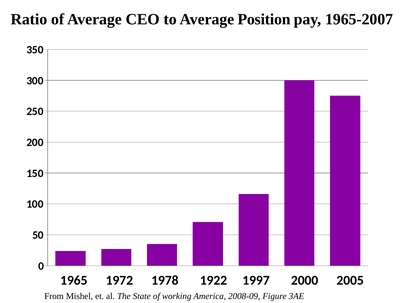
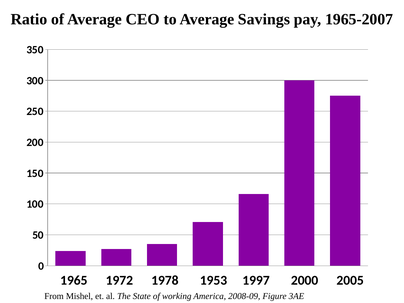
Position: Position -> Savings
1922: 1922 -> 1953
